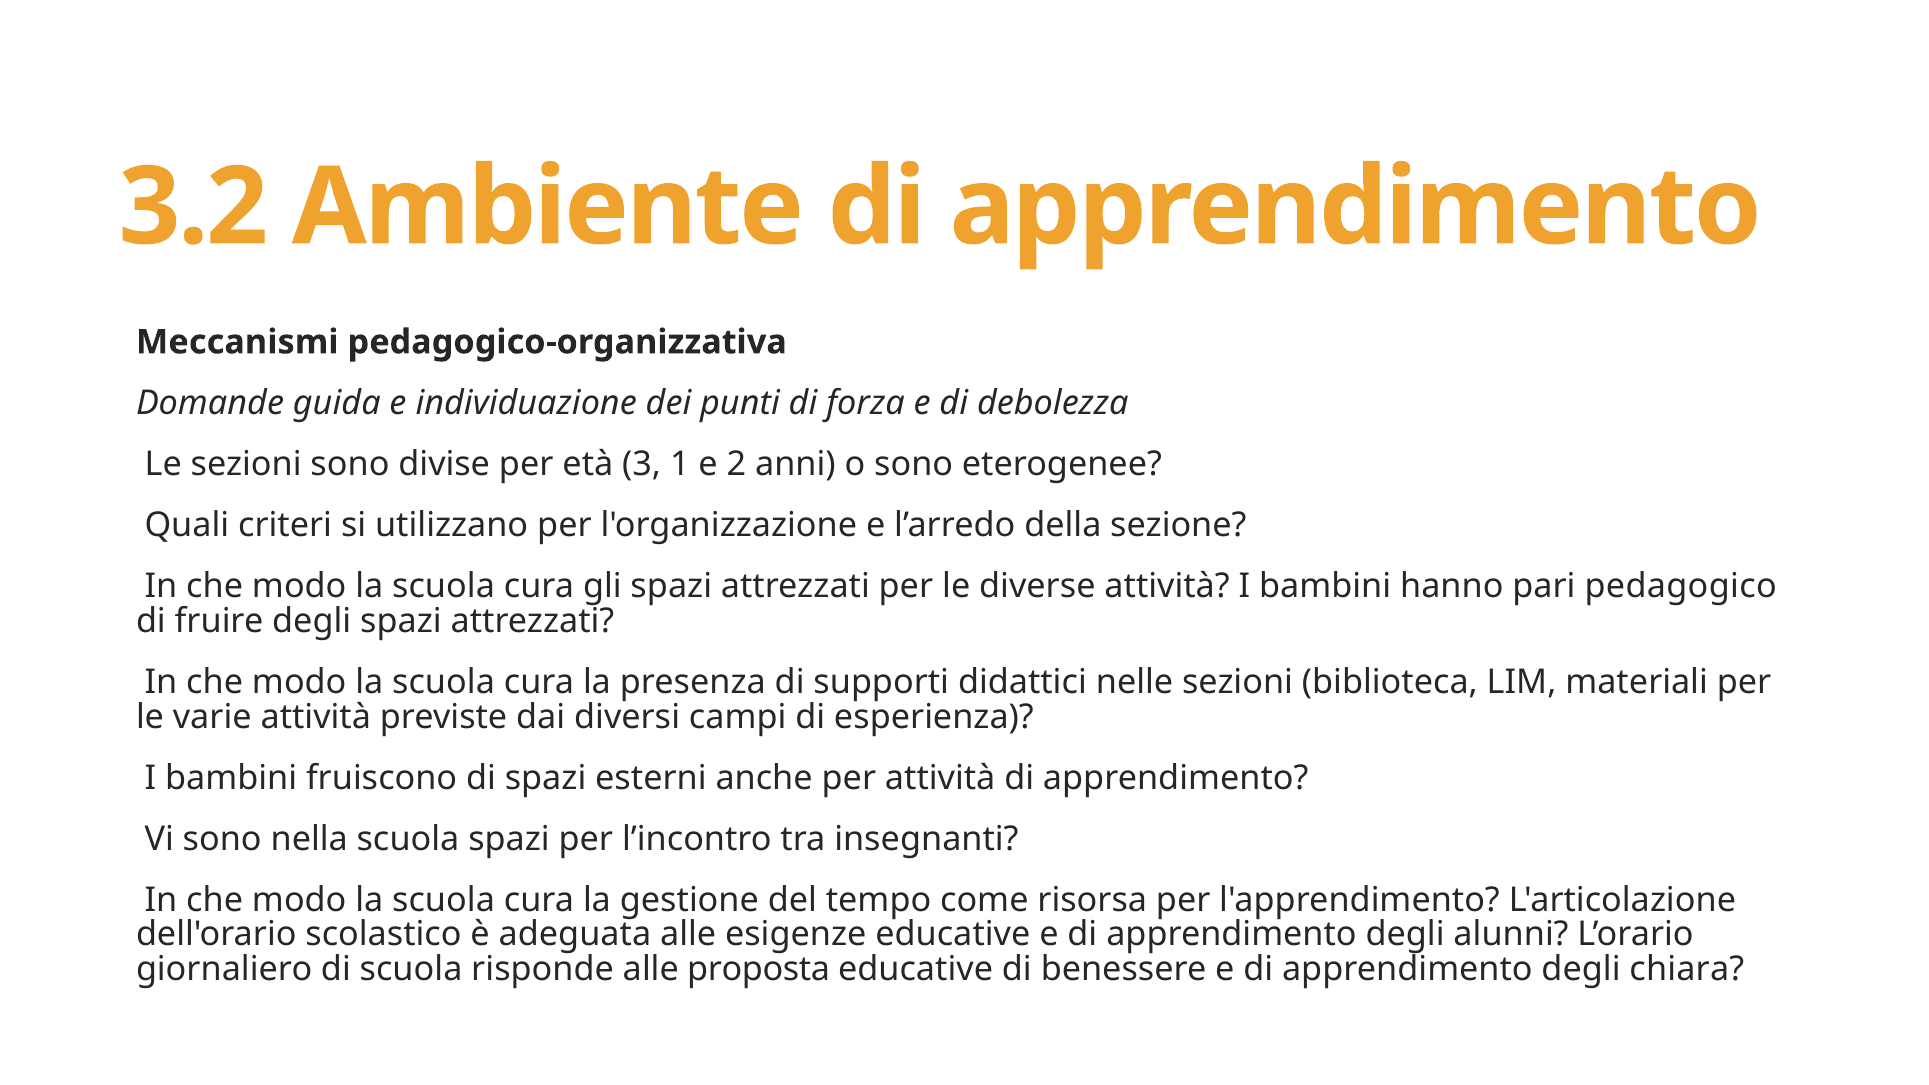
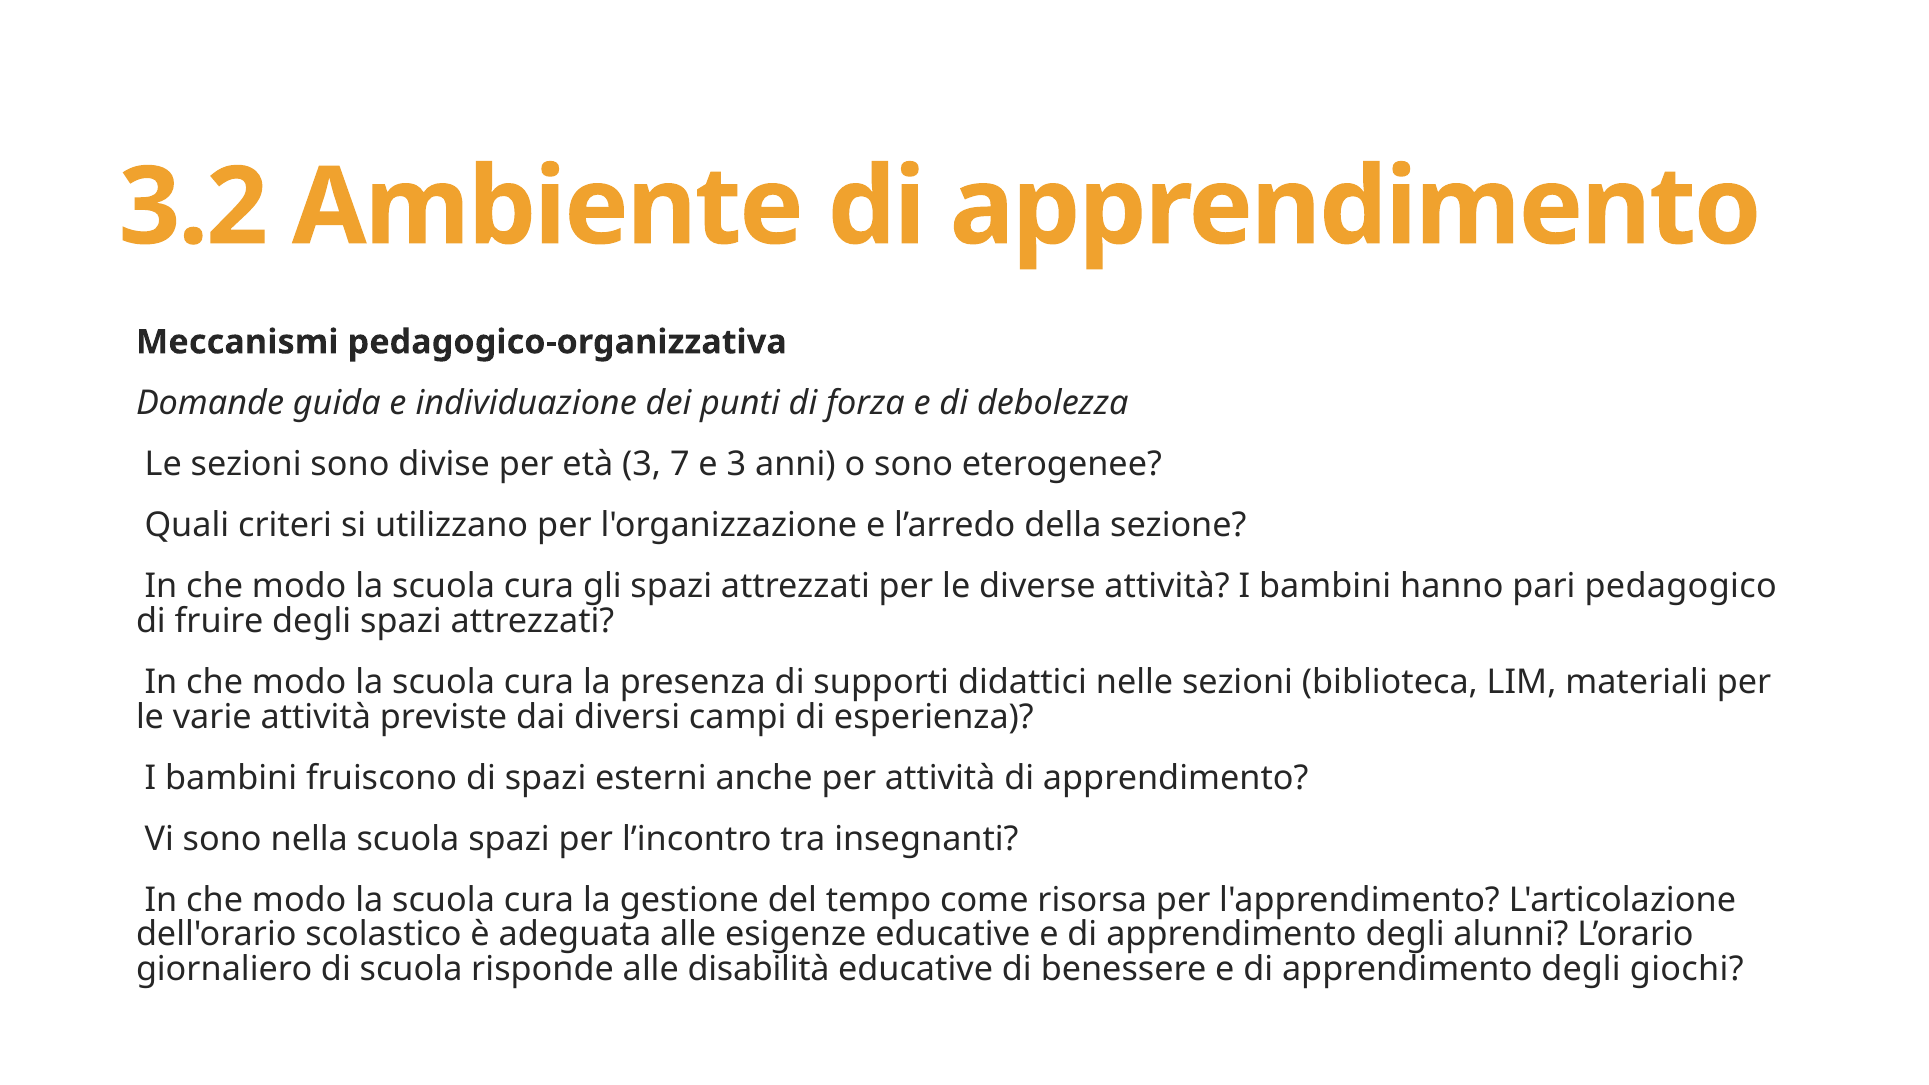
1: 1 -> 7
e 2: 2 -> 3
proposta: proposta -> disabilità
chiara: chiara -> giochi
